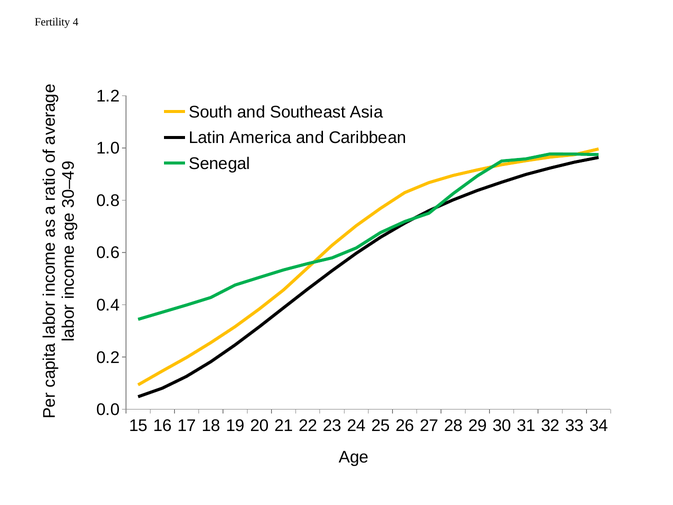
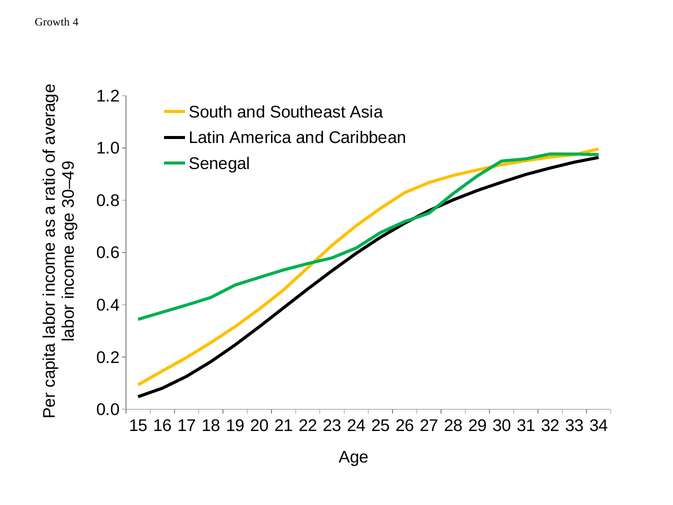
Fertility: Fertility -> Growth
